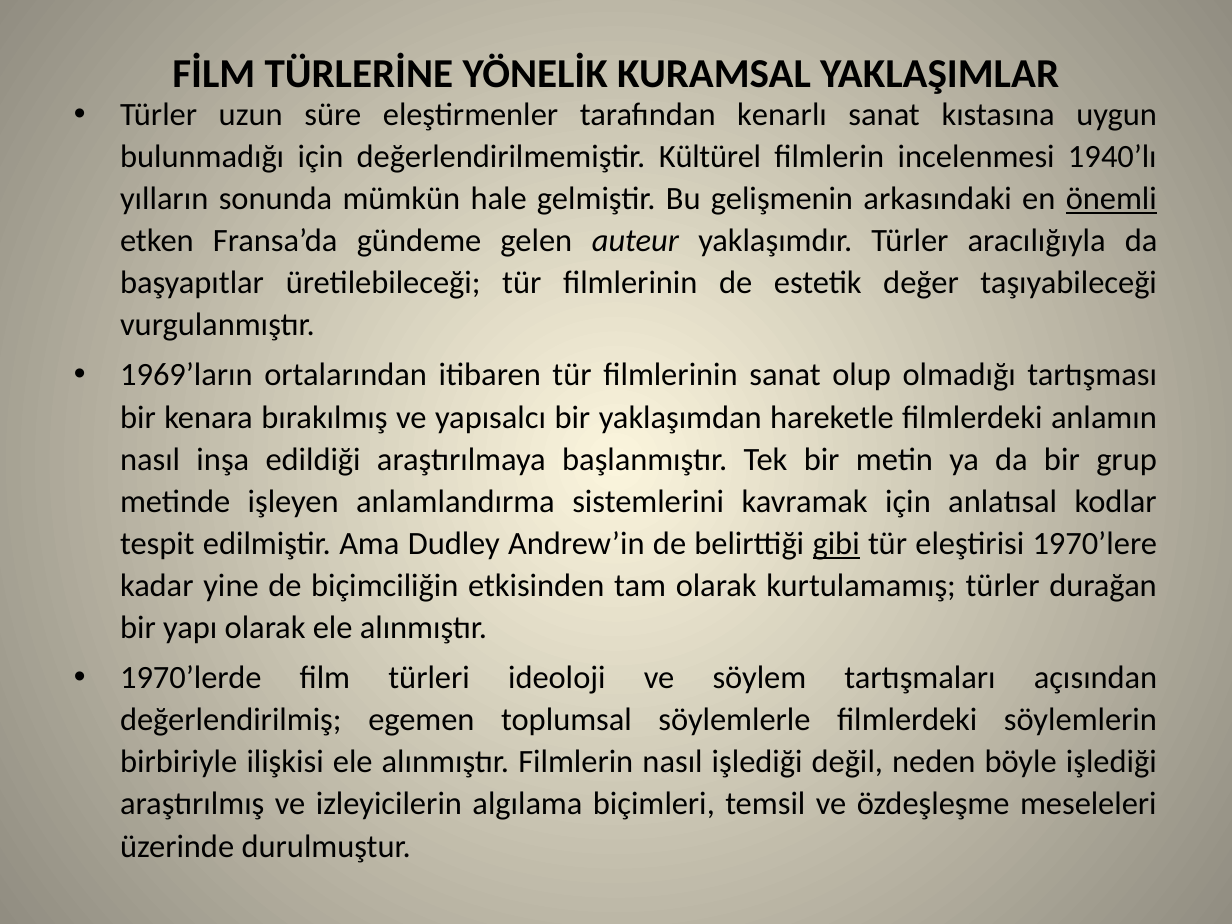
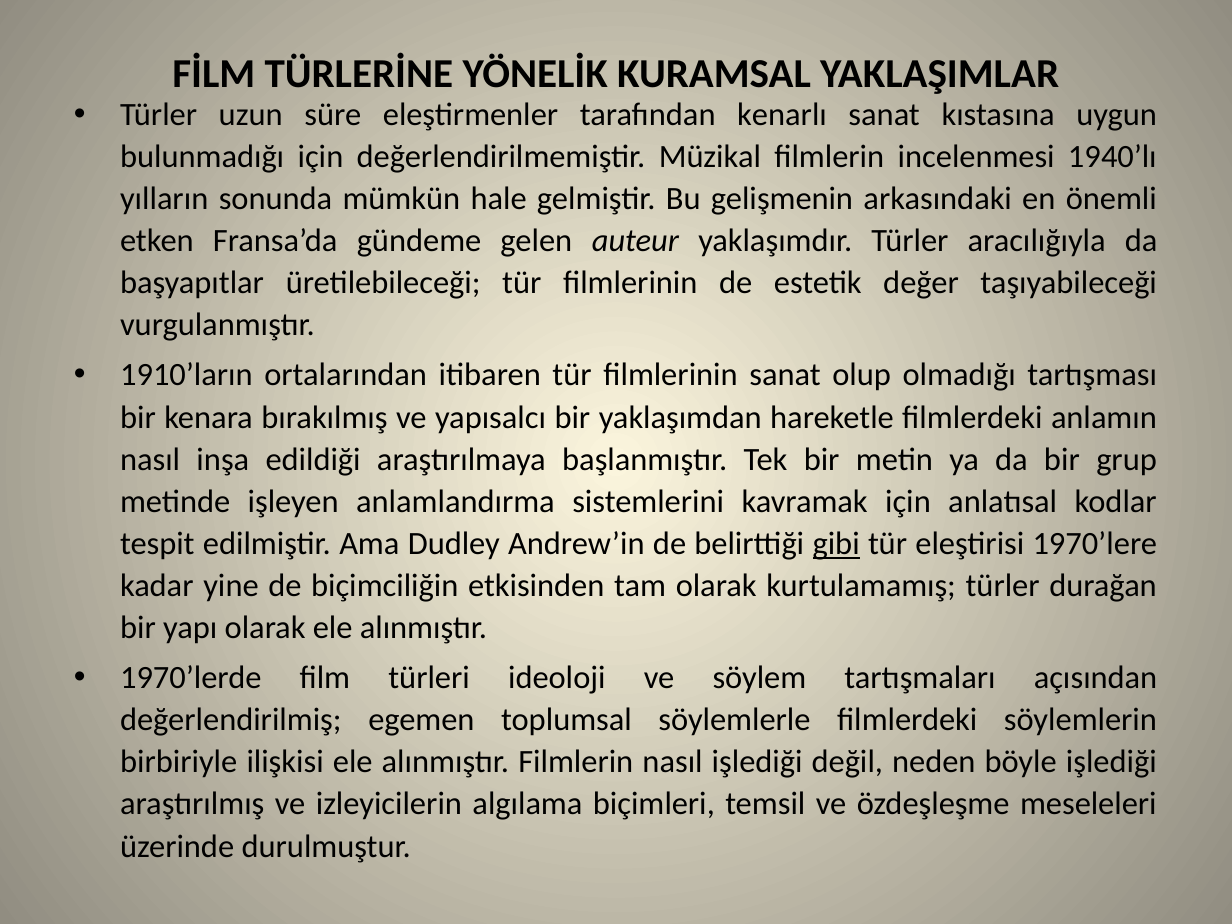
Kültürel: Kültürel -> Müzikal
önemli underline: present -> none
1969’ların: 1969’ların -> 1910’ların
